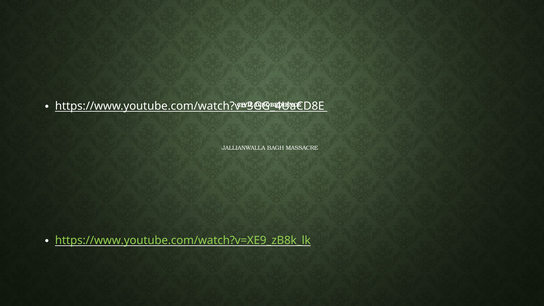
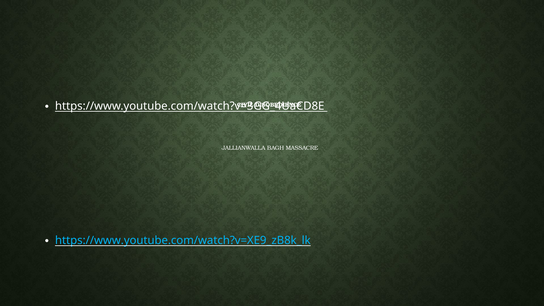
https://www.youtube.com/watch?v=XE9_zB8k_lk colour: light green -> light blue
